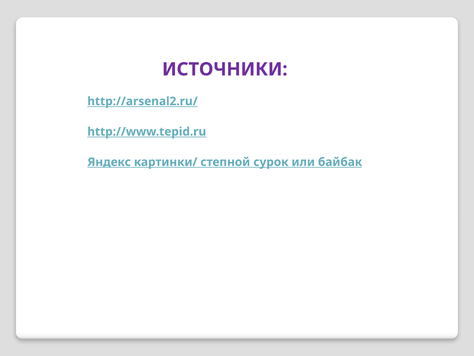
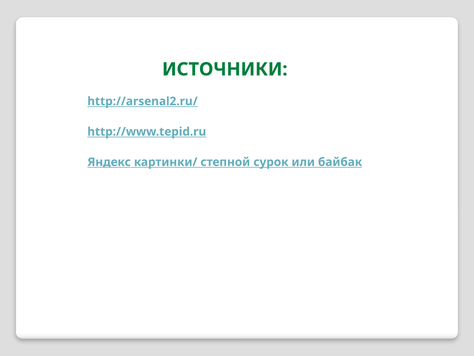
ИСТОЧНИКИ colour: purple -> green
